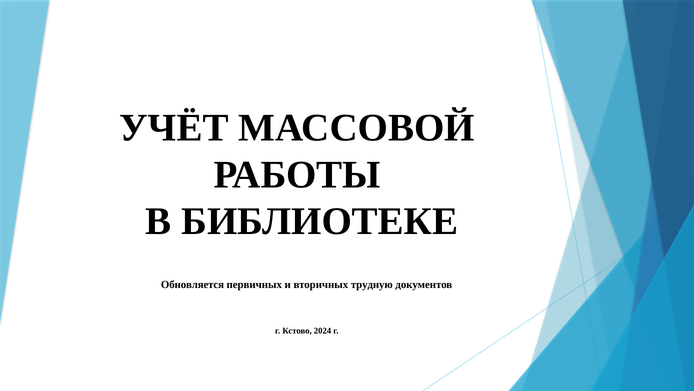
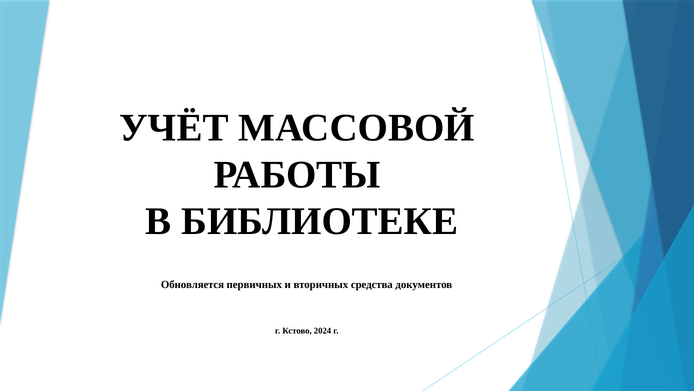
трудную: трудную -> средства
